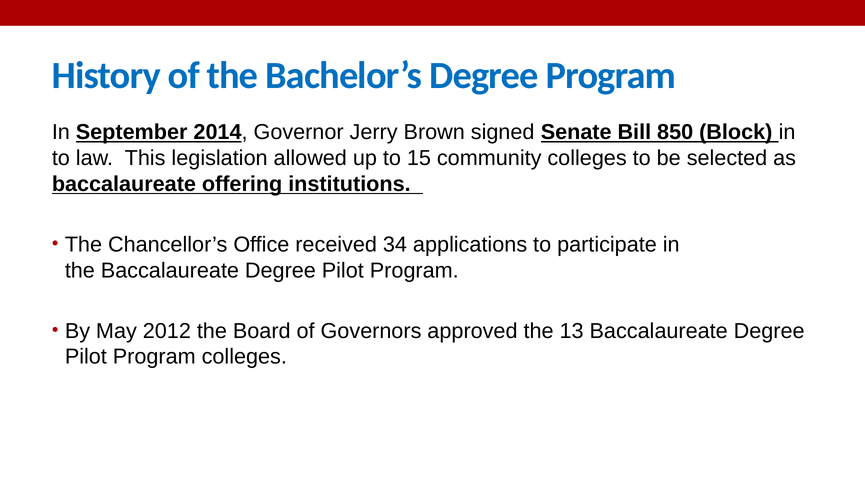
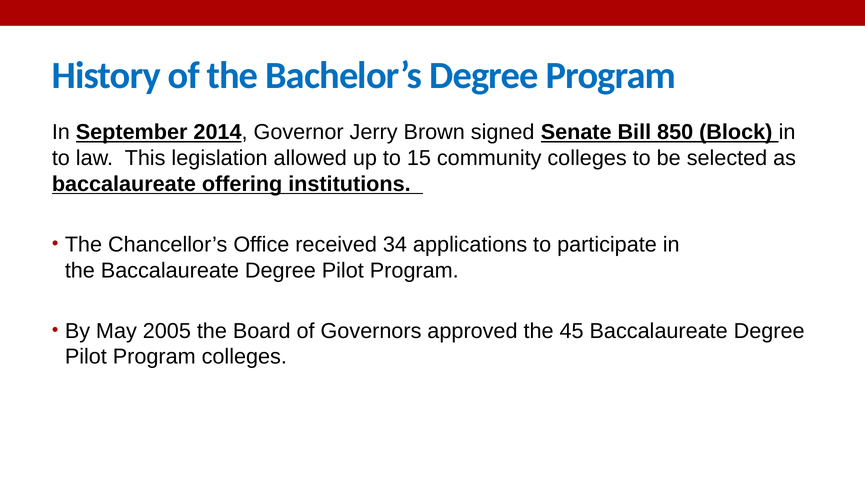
2012: 2012 -> 2005
13: 13 -> 45
